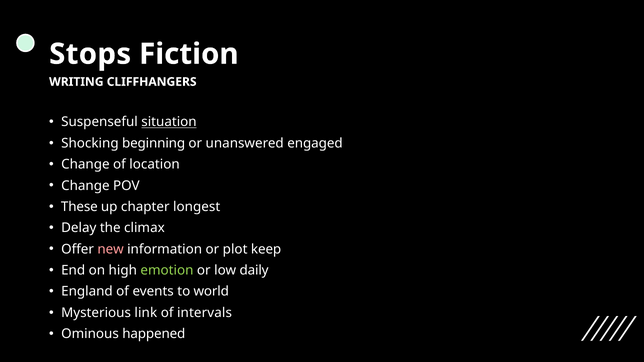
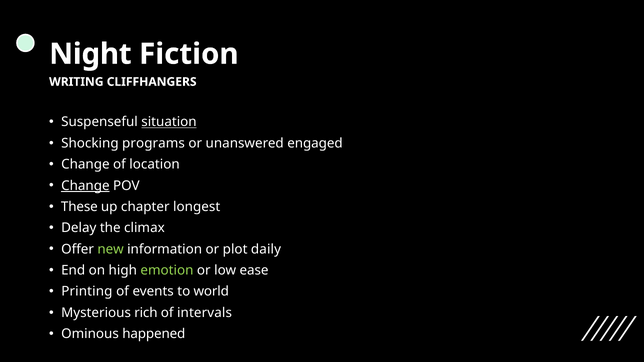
Stops: Stops -> Night
beginning: beginning -> programs
Change at (85, 186) underline: none -> present
new colour: pink -> light green
keep: keep -> daily
daily: daily -> ease
England: England -> Printing
link: link -> rich
